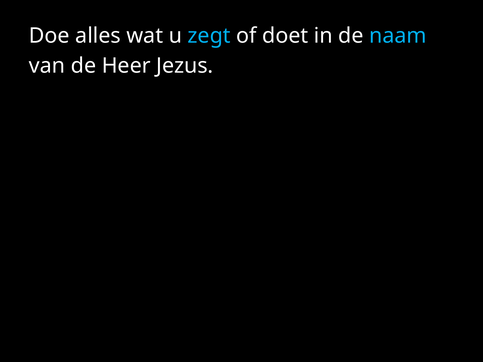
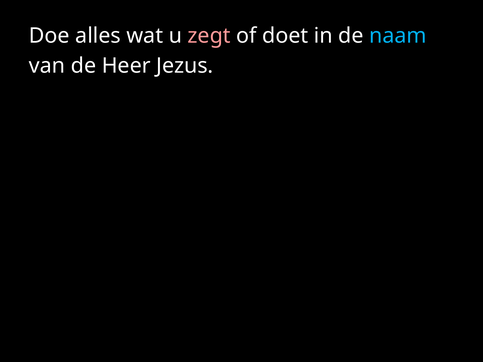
zegt colour: light blue -> pink
